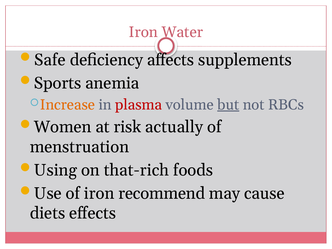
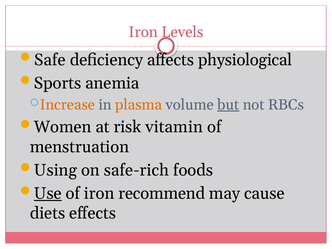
Water: Water -> Levels
supplements: supplements -> physiological
plasma colour: red -> orange
actually: actually -> vitamin
that-rich: that-rich -> safe-rich
Use underline: none -> present
